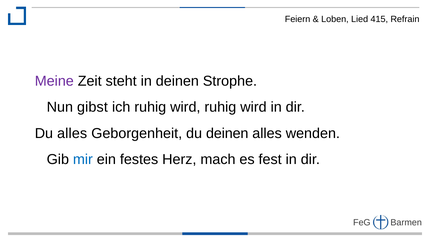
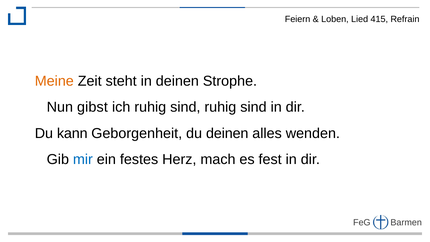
Meine colour: purple -> orange
ich ruhig wird: wird -> sind
wird at (253, 107): wird -> sind
Du alles: alles -> kann
